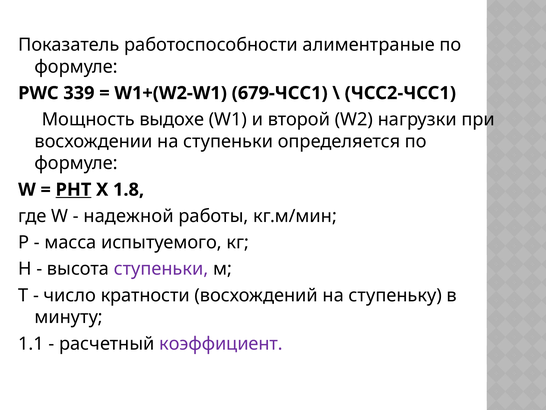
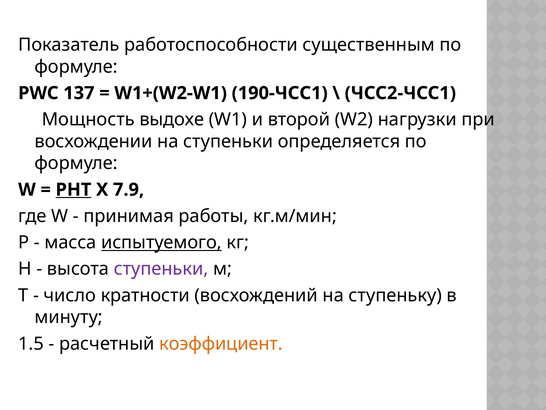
алиментраные: алиментраные -> существенным
339: 339 -> 137
679-ЧСС1: 679-ЧСС1 -> 190-ЧСС1
1.8: 1.8 -> 7.9
надежной: надежной -> принимая
испытуемого underline: none -> present
1.1: 1.1 -> 1.5
коэффициент colour: purple -> orange
